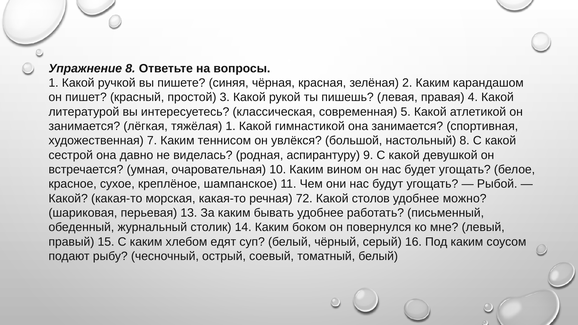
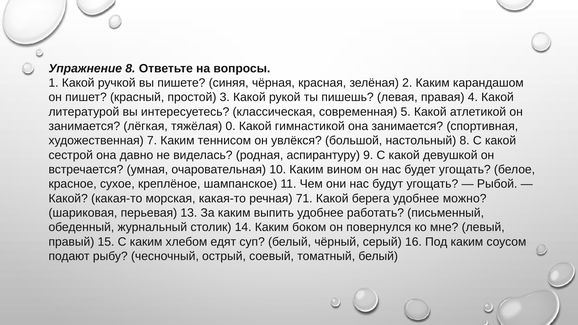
тяжёлая 1: 1 -> 0
72: 72 -> 71
столов: столов -> берега
бывать: бывать -> выпить
